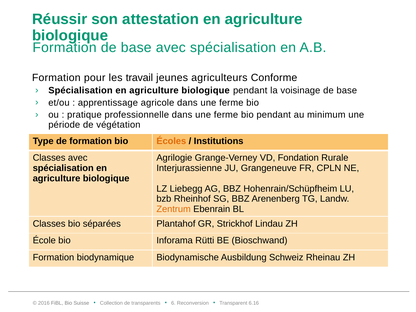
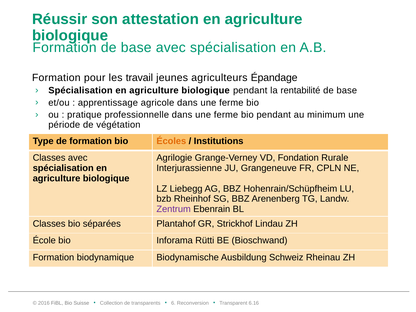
Conforme: Conforme -> Épandage
voisinage: voisinage -> rentabilité
Zentrum colour: orange -> purple
